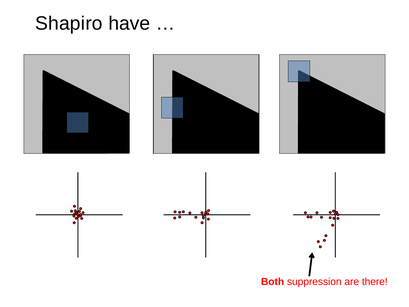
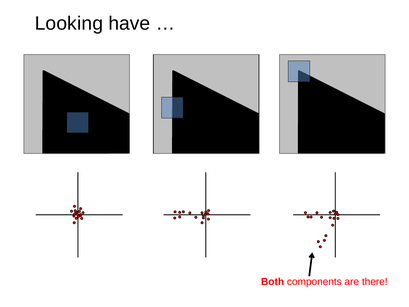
Shapiro: Shapiro -> Looking
suppression: suppression -> components
